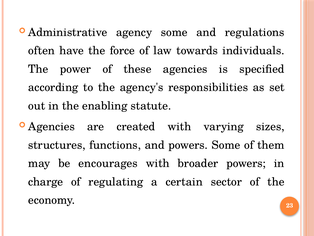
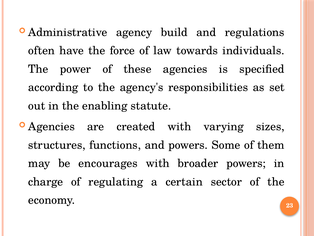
agency some: some -> build
